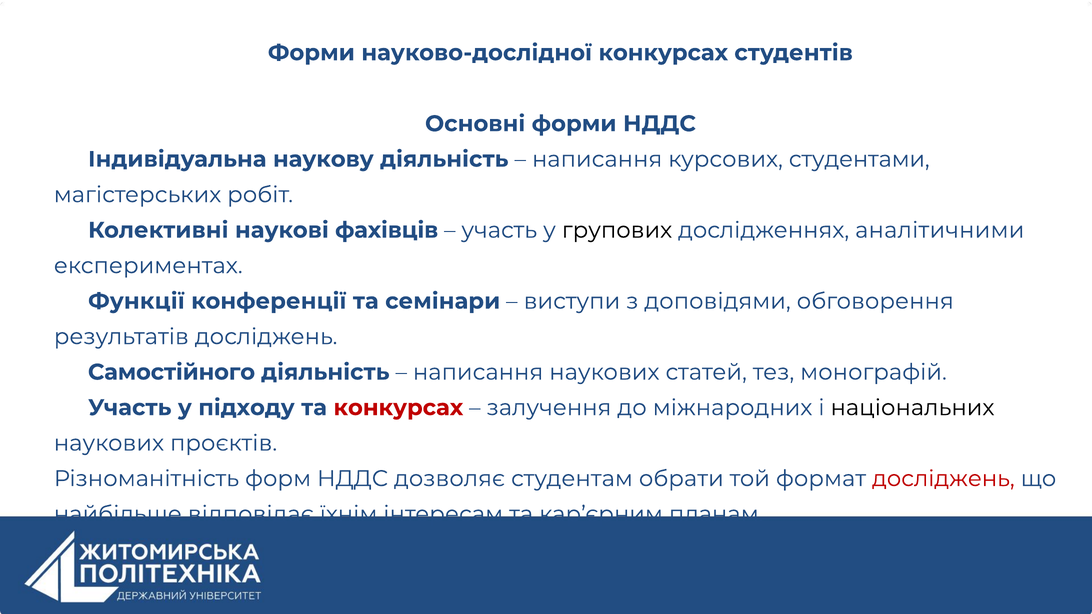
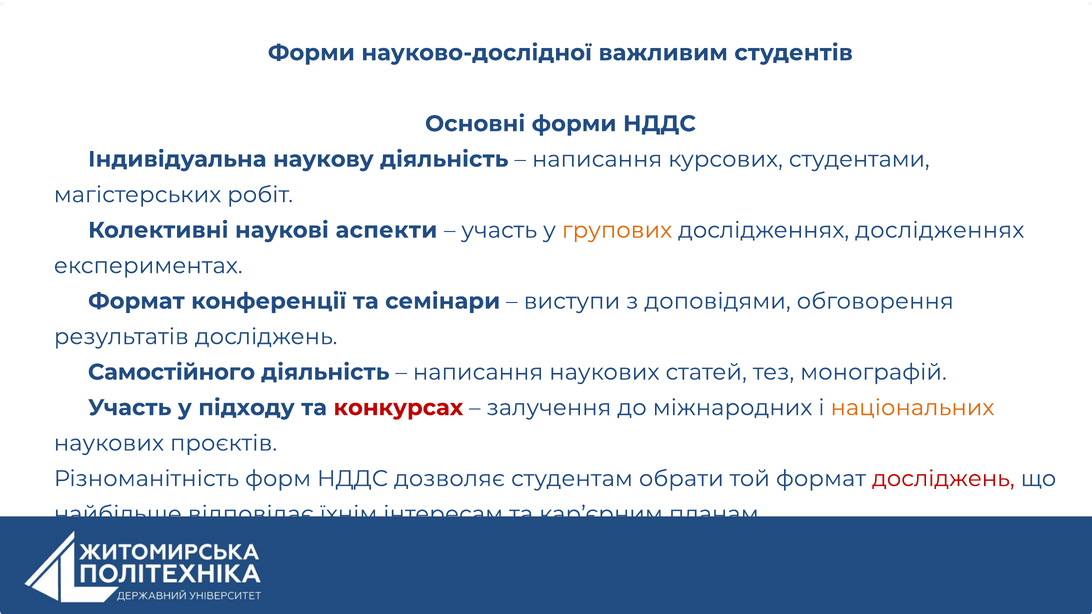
науково-дослідної конкурсах: конкурсах -> важливим
фахівців: фахівців -> аспекти
групових colour: black -> orange
дослідженнях аналітичними: аналітичними -> дослідженнях
Функції at (136, 301): Функції -> Формат
національних colour: black -> orange
